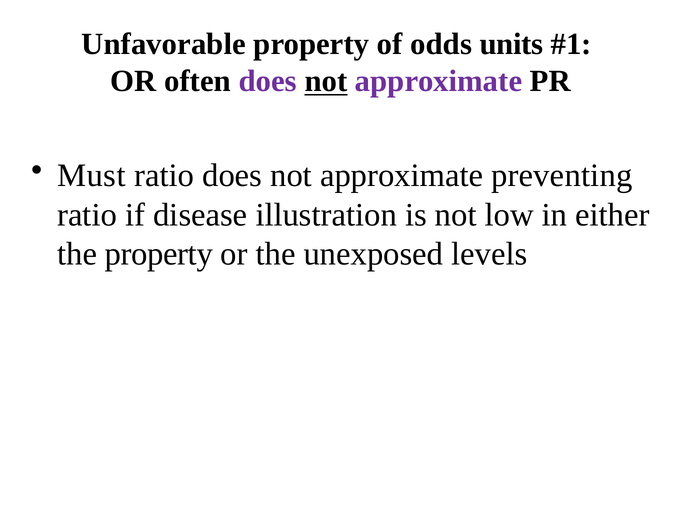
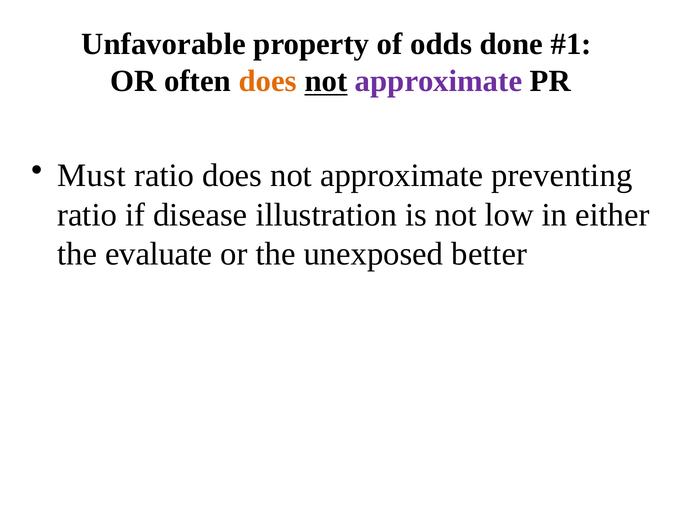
units: units -> done
does at (268, 81) colour: purple -> orange
the property: property -> evaluate
levels: levels -> better
